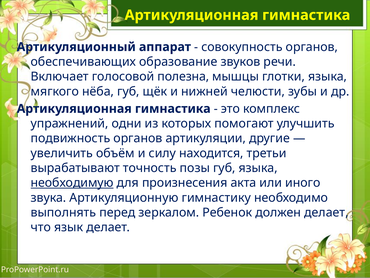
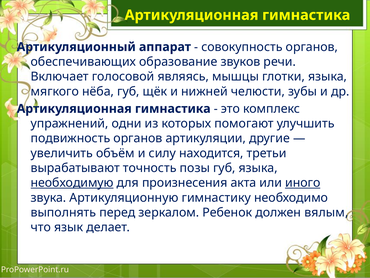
полезна: полезна -> являясь
иного underline: none -> present
должен делает: делает -> вялым
